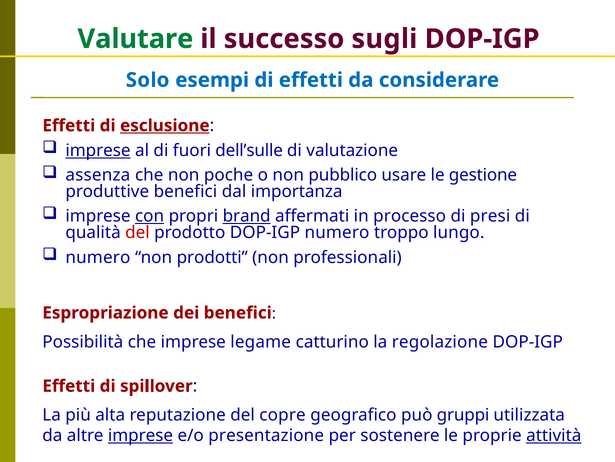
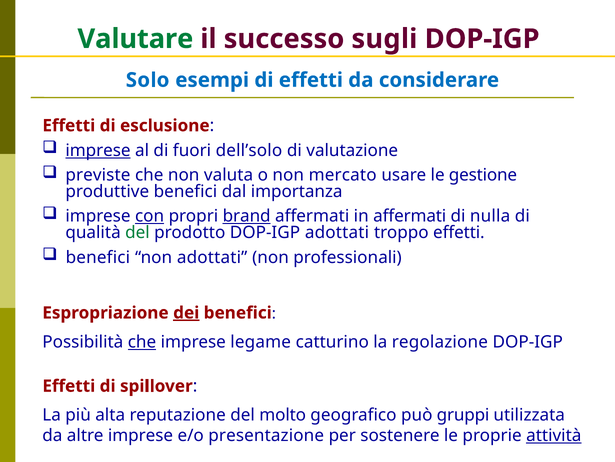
esclusione underline: present -> none
dell’sulle: dell’sulle -> dell’solo
assenza: assenza -> previste
poche: poche -> valuta
pubblico: pubblico -> mercato
in processo: processo -> affermati
presi: presi -> nulla
del at (137, 232) colour: red -> green
DOP-IGP numero: numero -> adottati
troppo lungo: lungo -> effetti
numero at (98, 257): numero -> benefici
non prodotti: prodotti -> adottati
dei underline: none -> present
che at (142, 341) underline: none -> present
copre: copre -> molto
imprese at (140, 435) underline: present -> none
